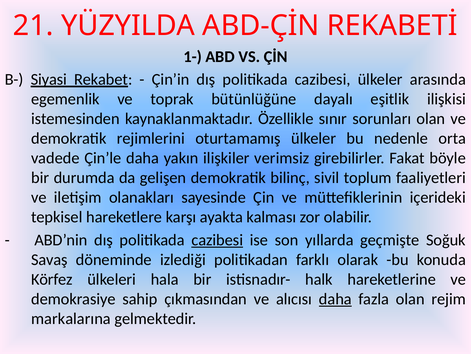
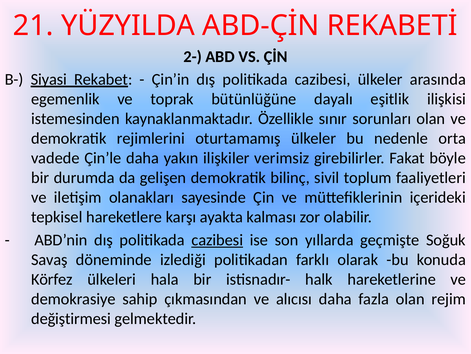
1-: 1- -> 2-
daha at (335, 298) underline: present -> none
markalarına: markalarına -> değiştirmesi
